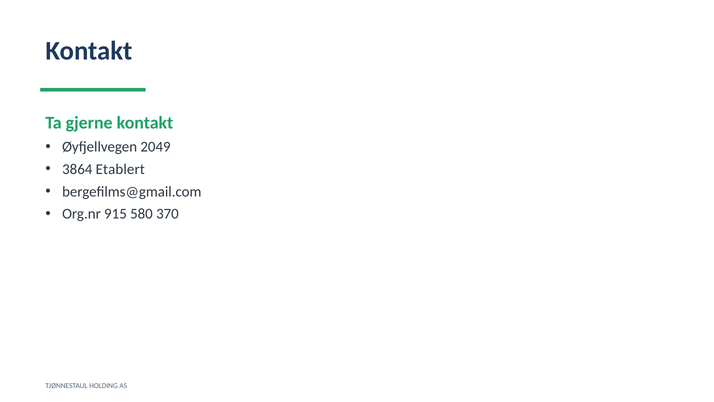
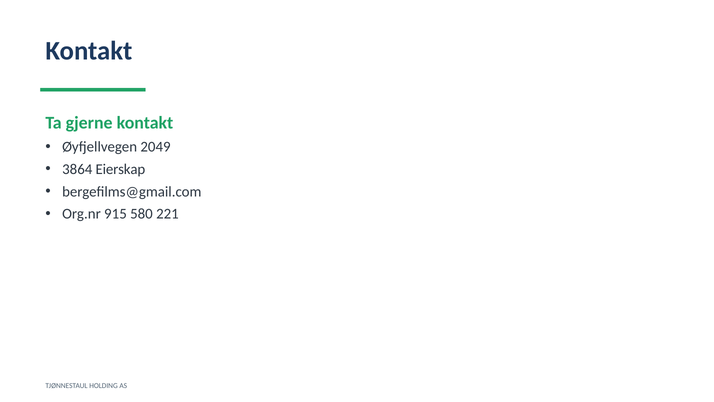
Etablert: Etablert -> Eierskap
370: 370 -> 221
